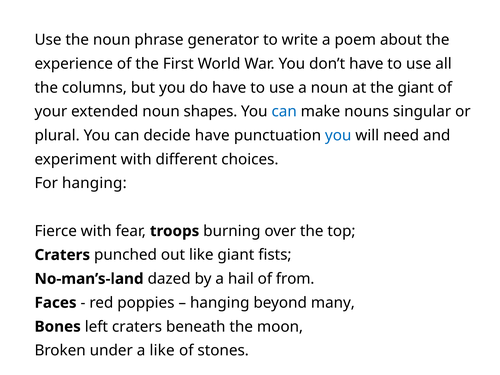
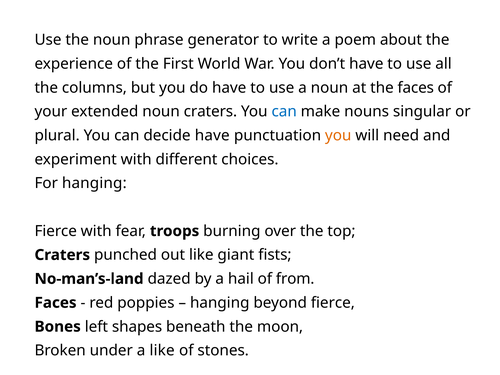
the giant: giant -> faces
noun shapes: shapes -> craters
you at (338, 135) colour: blue -> orange
beyond many: many -> fierce
left craters: craters -> shapes
